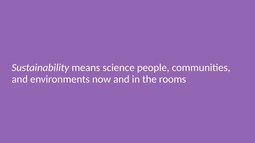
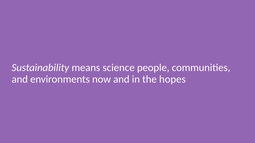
rooms: rooms -> hopes
